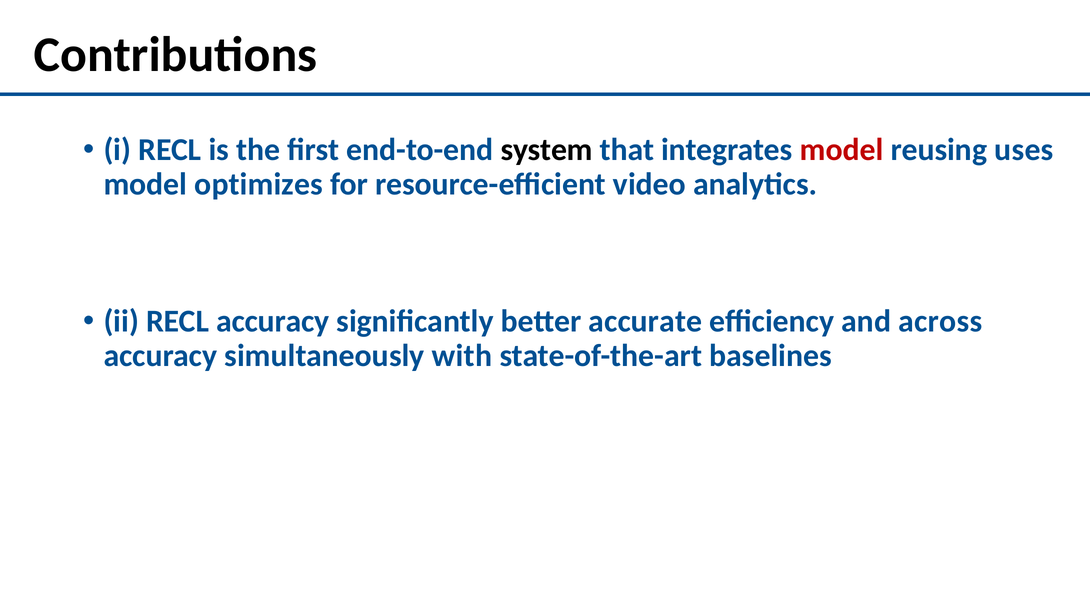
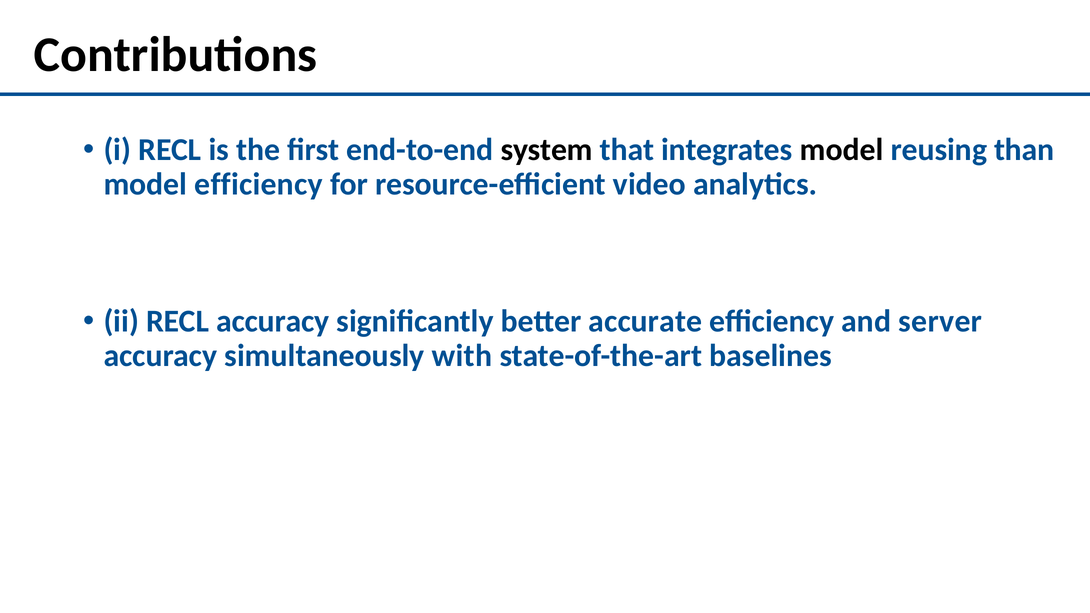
model at (842, 150) colour: red -> black
uses: uses -> than
model optimizes: optimizes -> efficiency
across: across -> server
